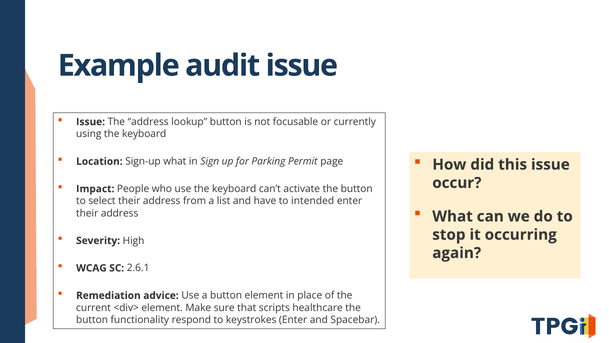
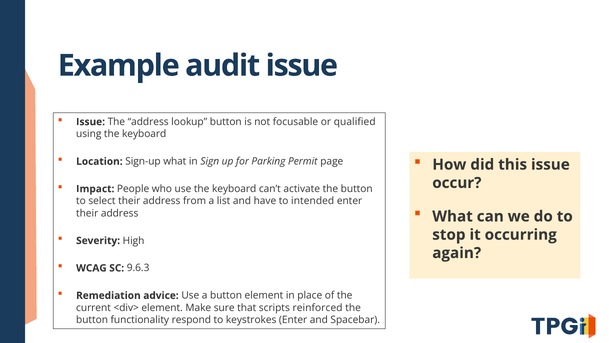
currently: currently -> qualified
2.6.1: 2.6.1 -> 9.6.3
healthcare: healthcare -> reinforced
